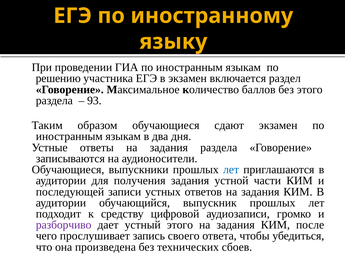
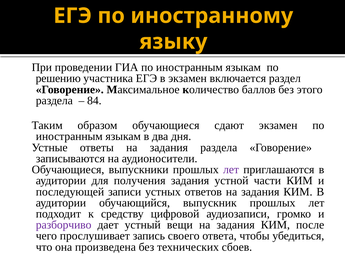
93: 93 -> 84
лет at (231, 169) colour: blue -> purple
устный этого: этого -> вещи
